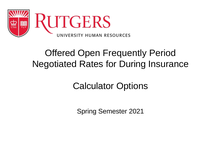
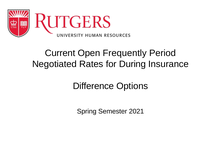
Offered: Offered -> Current
Calculator: Calculator -> Difference
